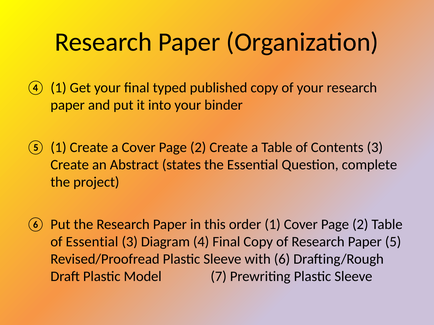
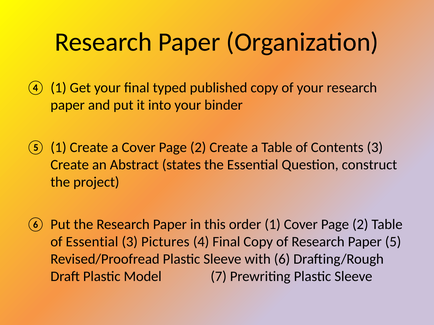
complete: complete -> construct
Diagram: Diagram -> Pictures
